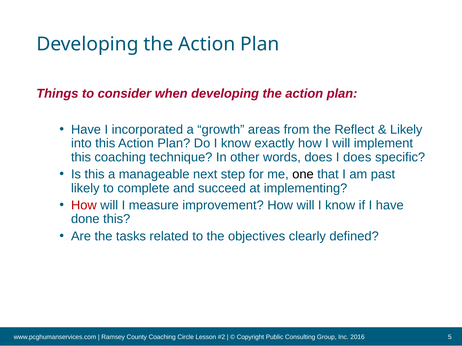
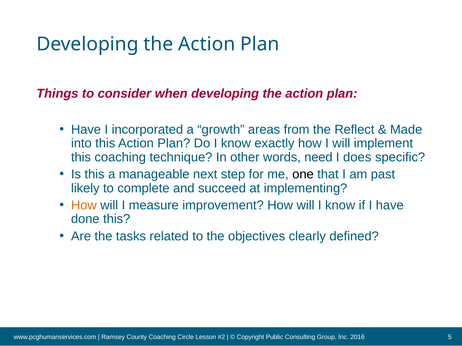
Likely at (406, 130): Likely -> Made
words does: does -> need
How at (84, 205) colour: red -> orange
